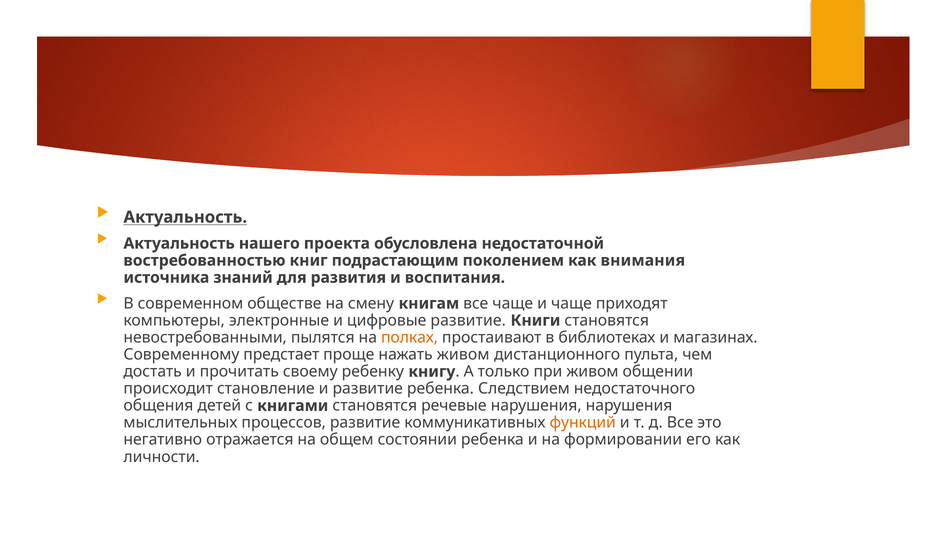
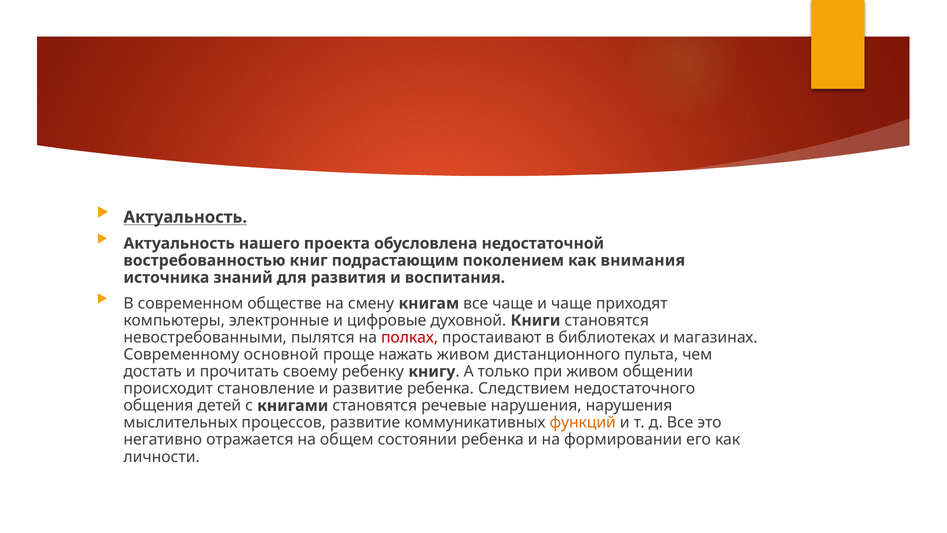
цифровые развитие: развитие -> духовной
полках colour: orange -> red
предстает: предстает -> основной
